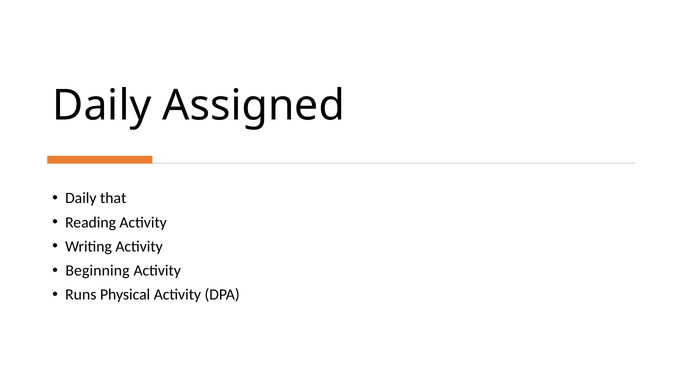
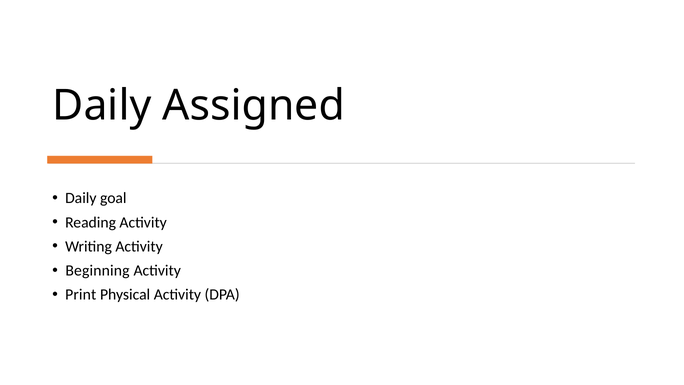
that: that -> goal
Runs: Runs -> Print
